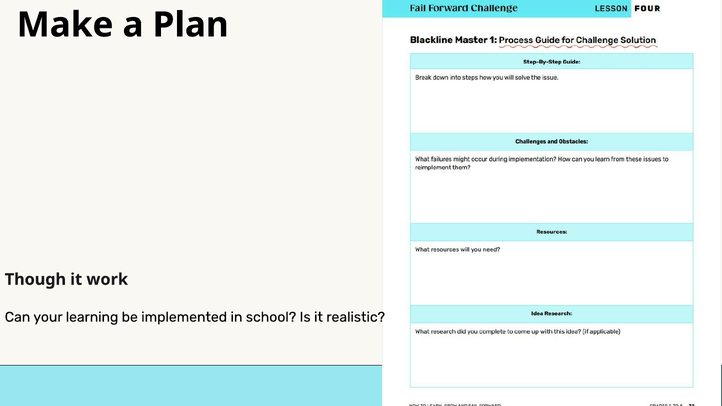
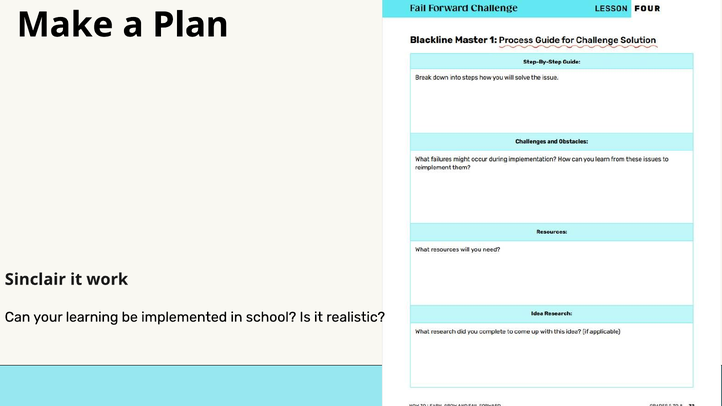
Though: Though -> Sinclair
